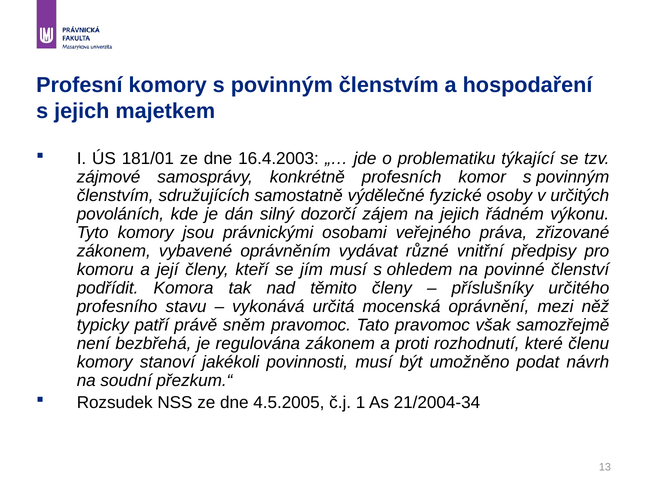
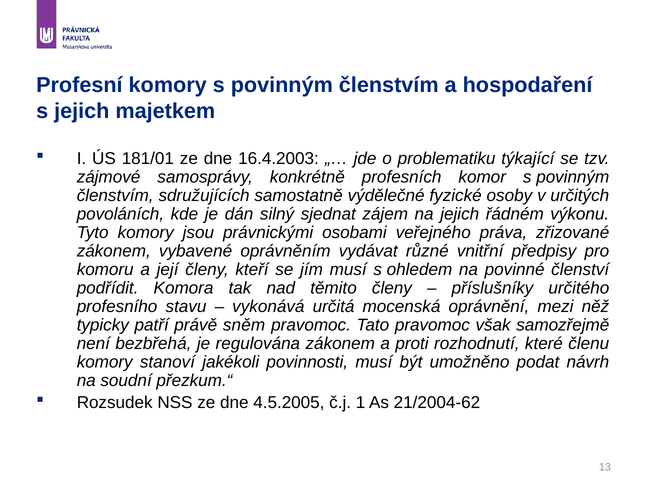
dozorčí: dozorčí -> sjednat
21/2004-34: 21/2004-34 -> 21/2004-62
